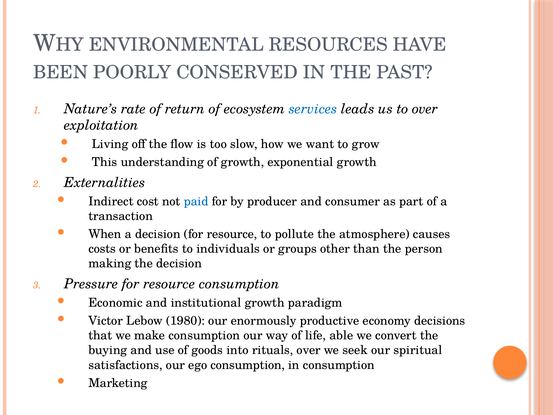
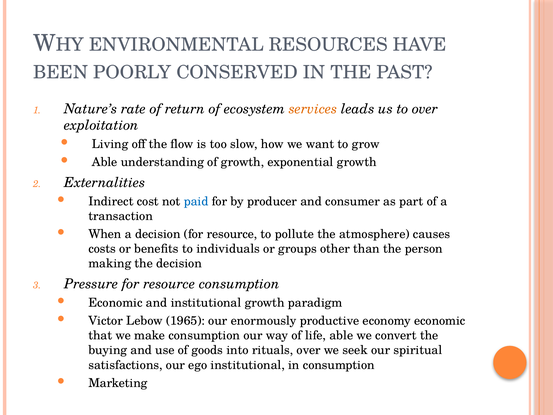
services colour: blue -> orange
This at (105, 162): This -> Able
1980: 1980 -> 1965
economy decisions: decisions -> economic
ego consumption: consumption -> institutional
